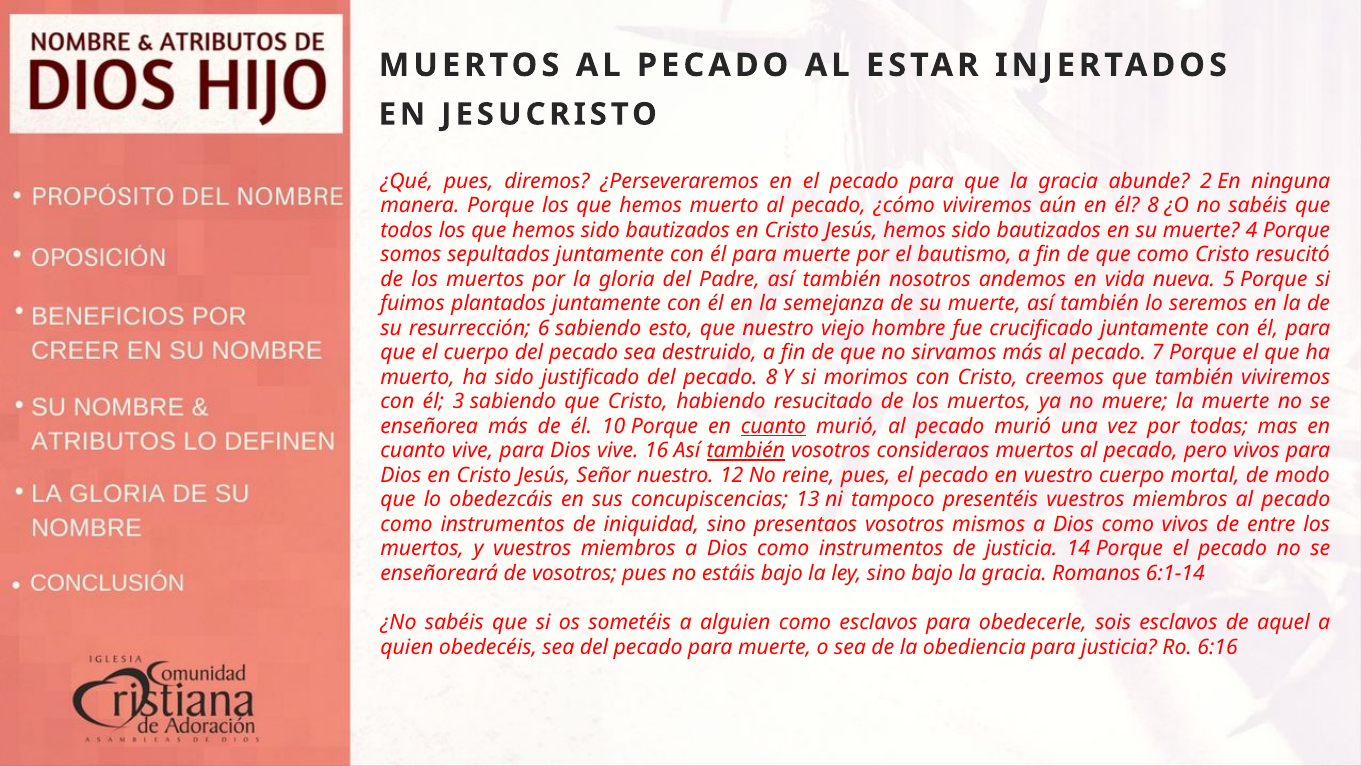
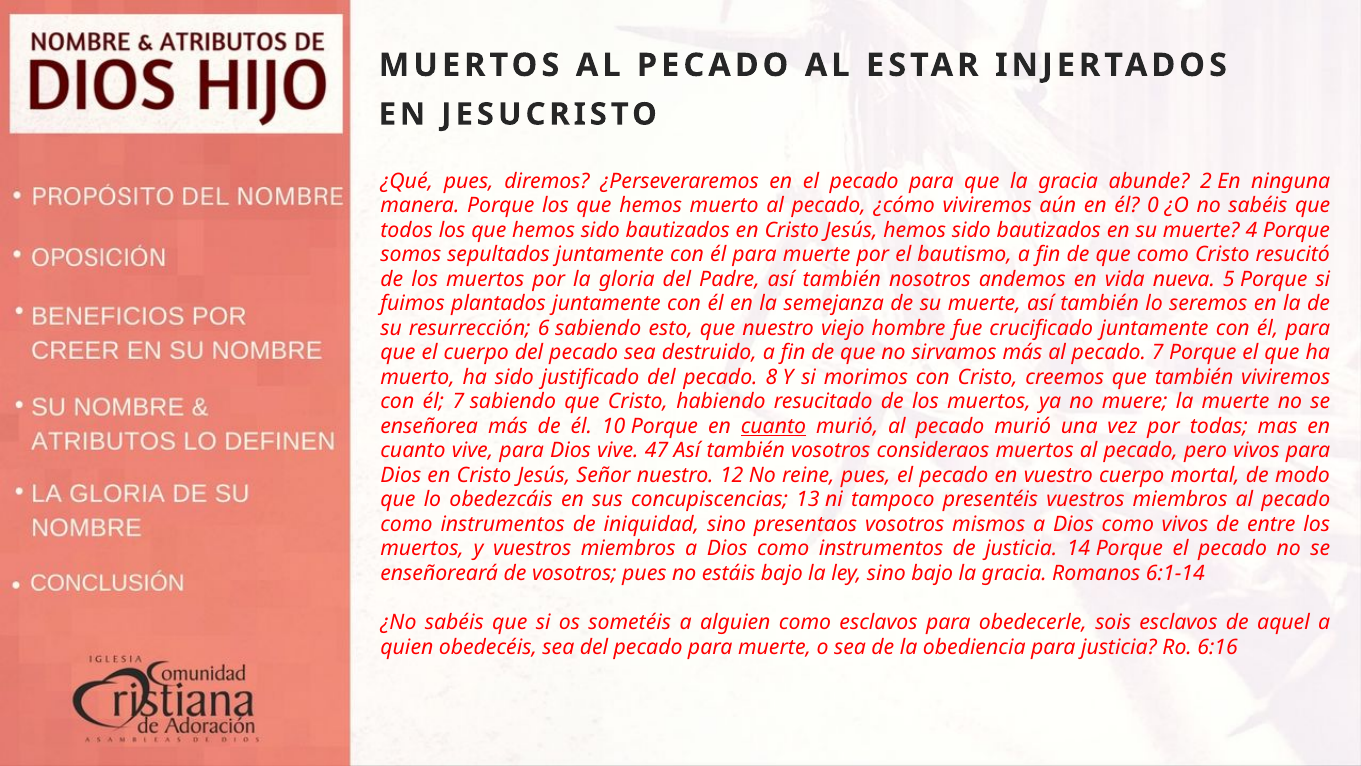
él 8: 8 -> 0
él 3: 3 -> 7
16: 16 -> 47
también at (746, 451) underline: present -> none
